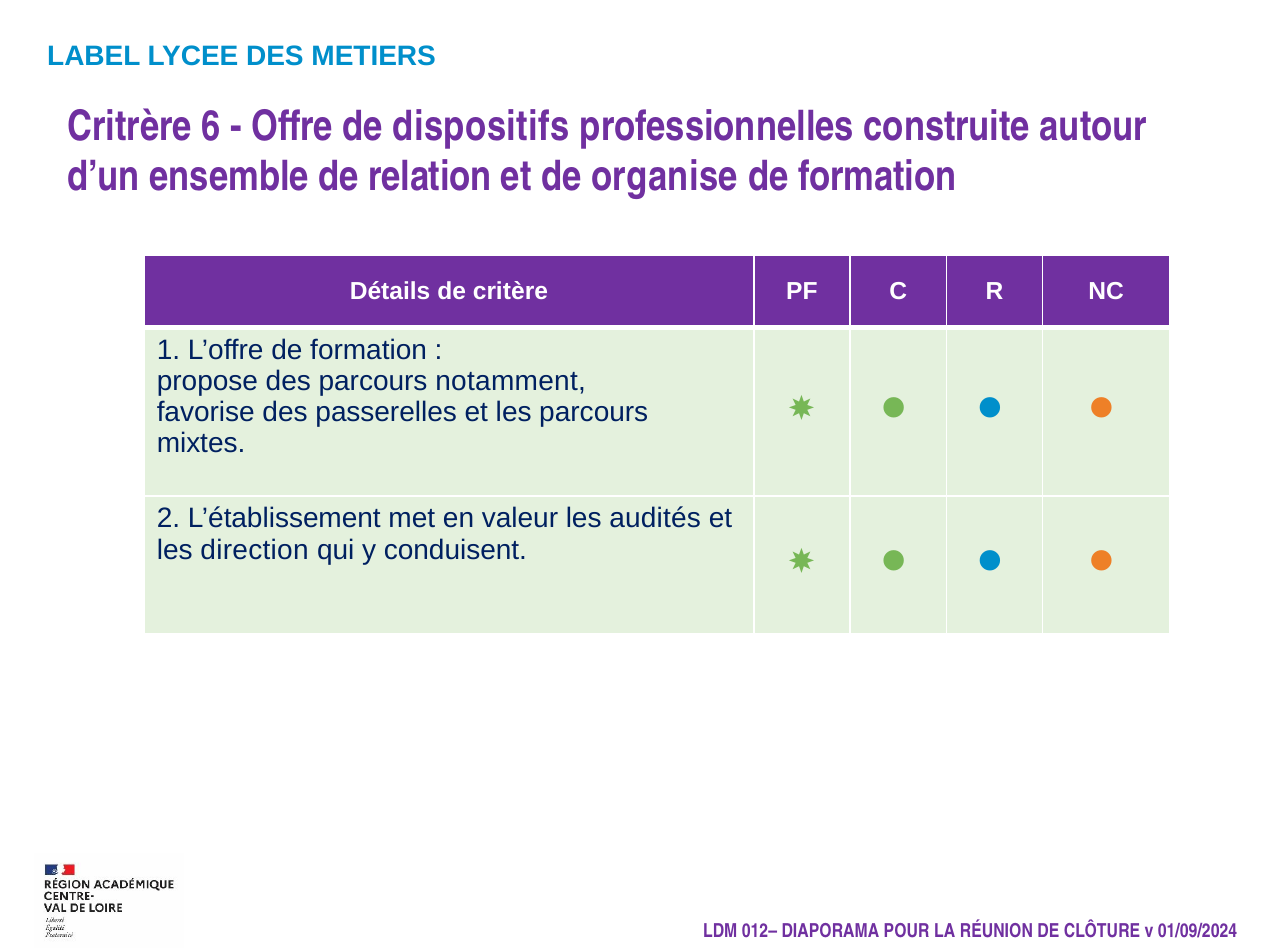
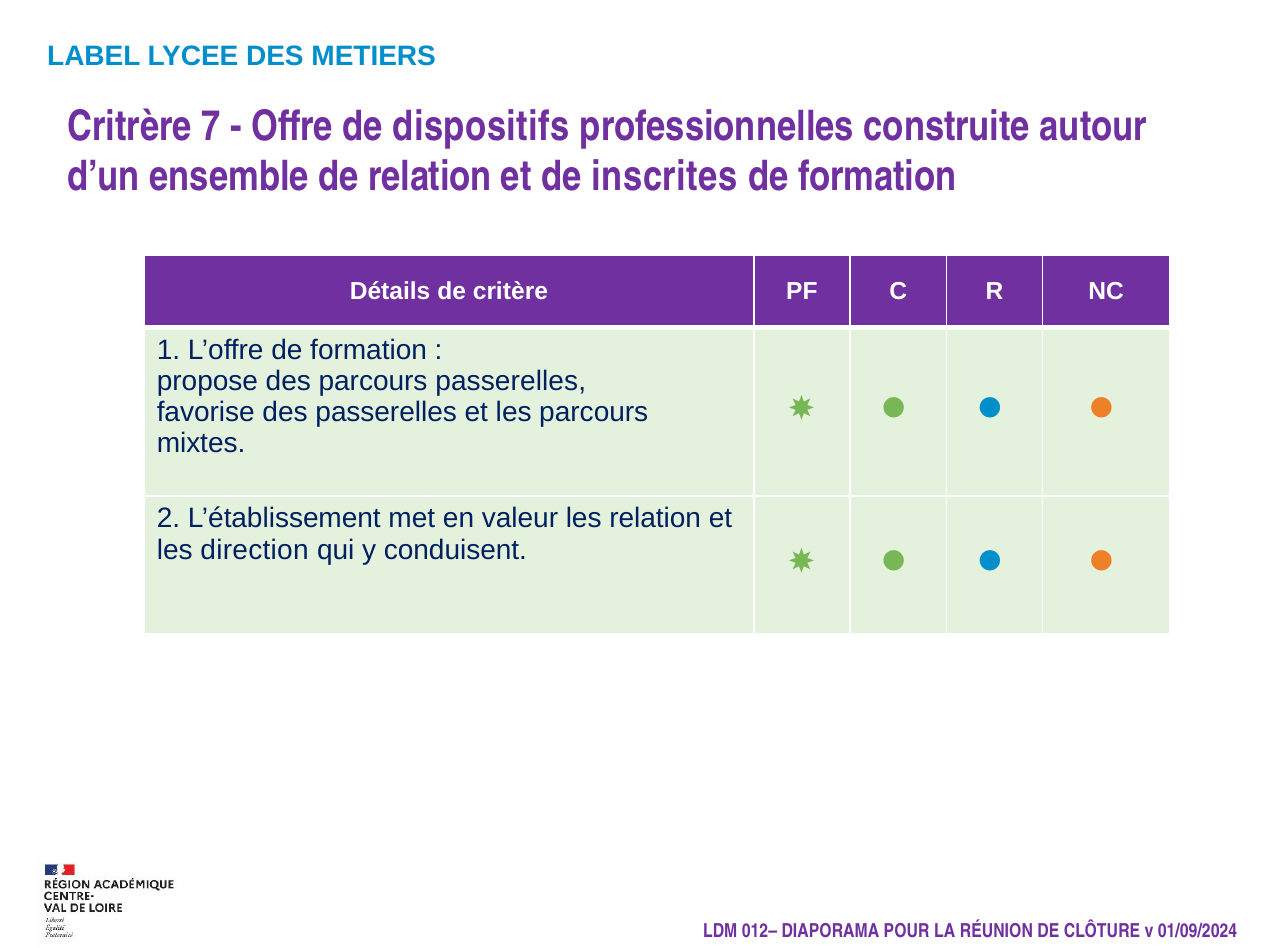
6: 6 -> 7
organise: organise -> inscrites
parcours notamment: notamment -> passerelles
les audités: audités -> relation
